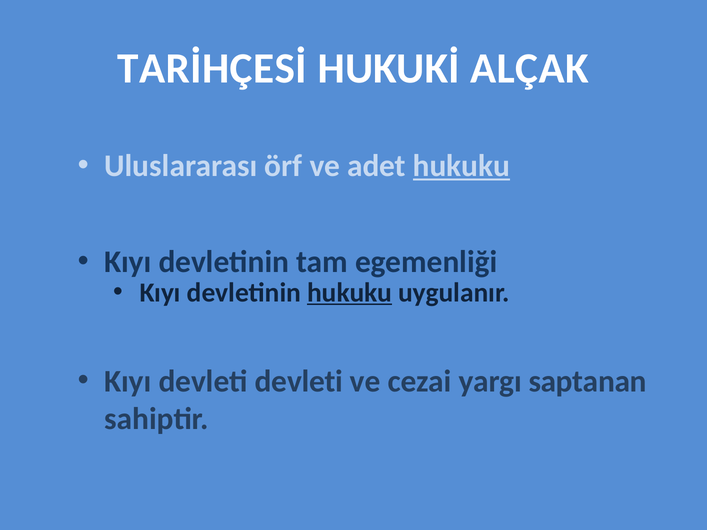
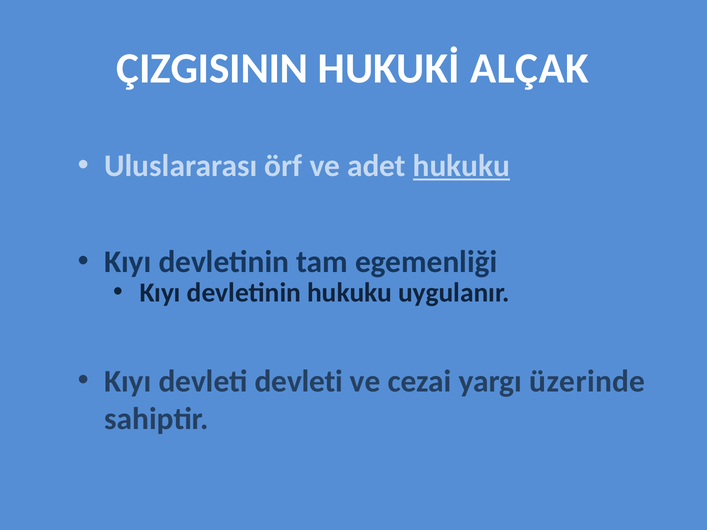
TARİHÇESİ: TARİHÇESİ -> ÇIZGISININ
hukuku at (350, 293) underline: present -> none
saptanan: saptanan -> üzerinde
